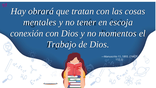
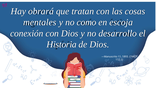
tener: tener -> como
momentos: momentos -> desarrollo
Trabajo: Trabajo -> Historia
